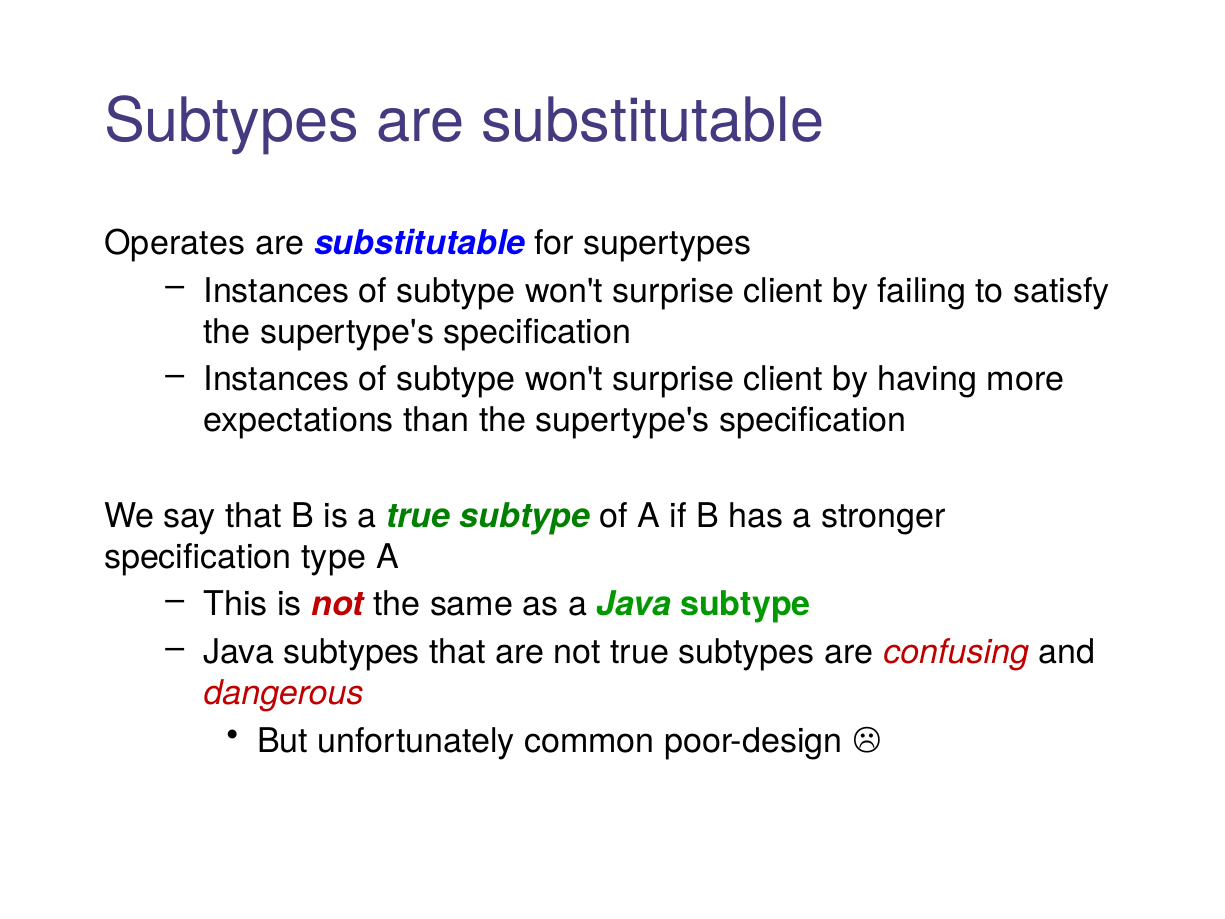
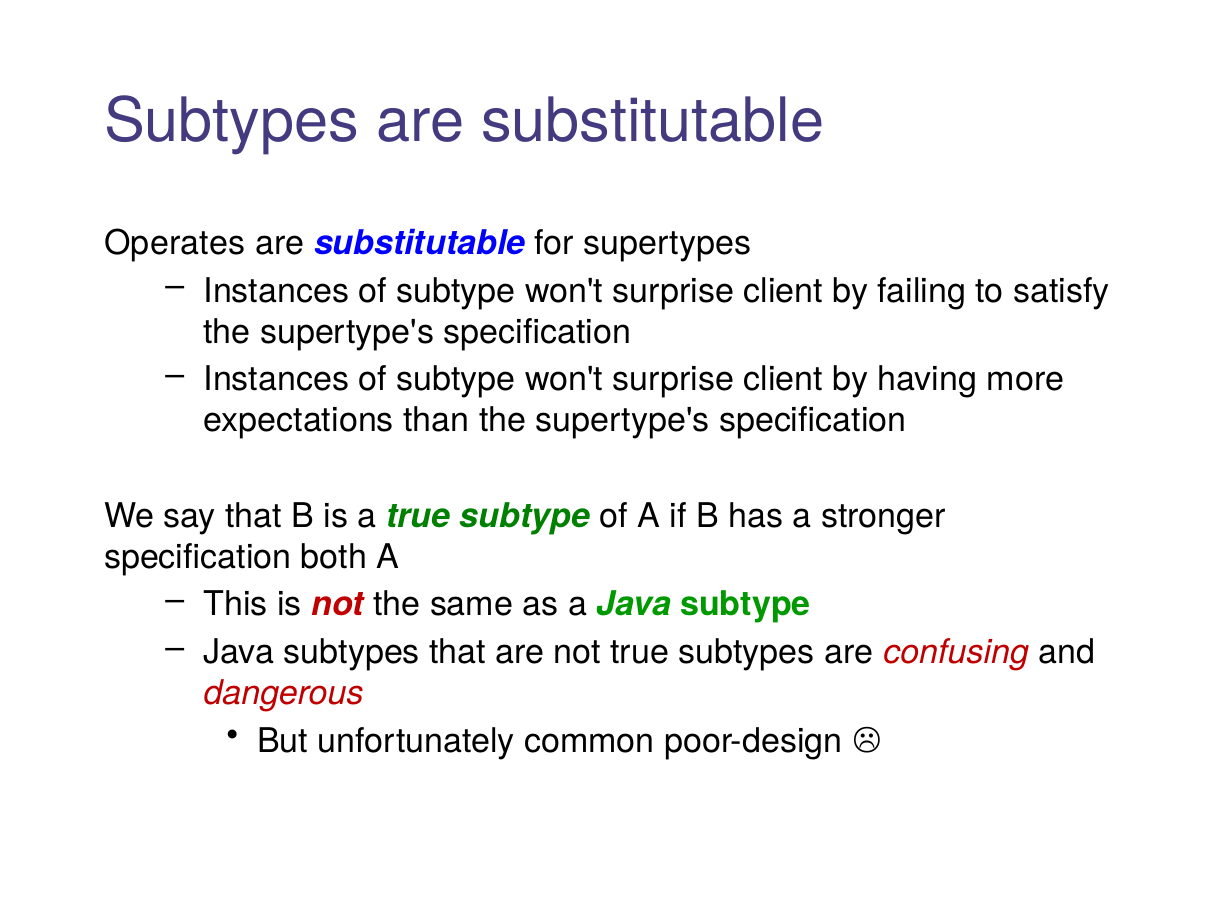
type: type -> both
